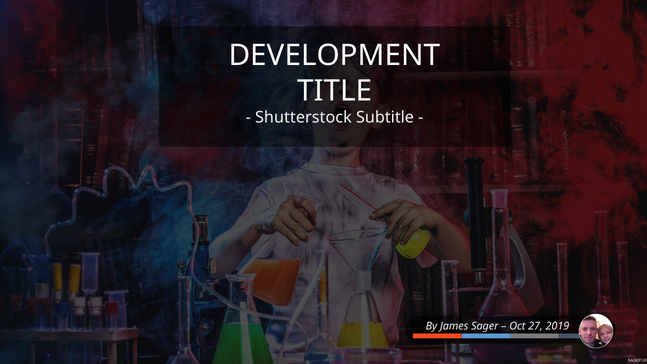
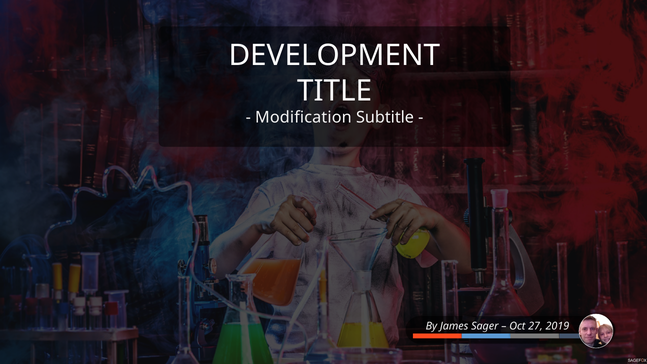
Shutterstock: Shutterstock -> Modification
